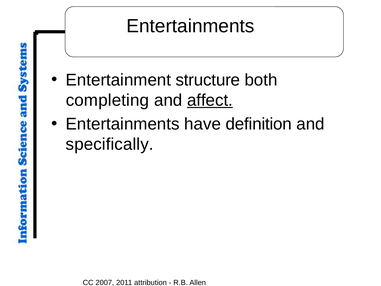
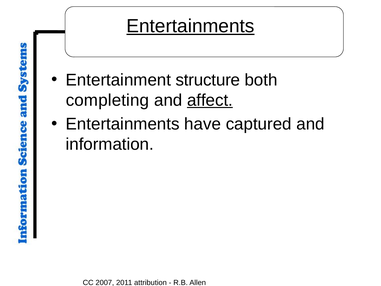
Entertainments at (190, 26) underline: none -> present
definition: definition -> captured
specifically: specifically -> information
